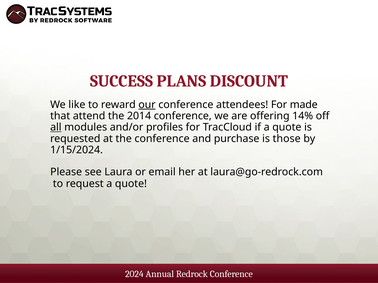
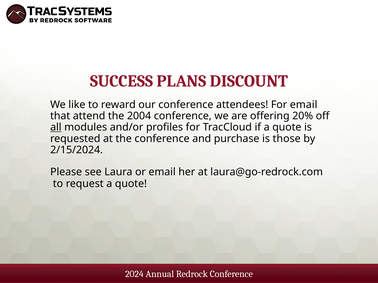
our underline: present -> none
For made: made -> email
2014: 2014 -> 2004
14%: 14% -> 20%
1/15/2024: 1/15/2024 -> 2/15/2024
